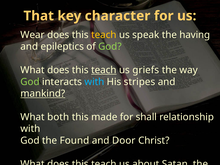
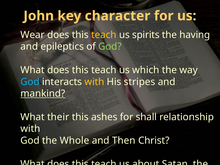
That: That -> John
speak: speak -> spirits
teach at (104, 70) underline: present -> none
griefs: griefs -> which
God at (30, 82) colour: light green -> light blue
with at (94, 82) colour: light blue -> yellow
both: both -> their
made: made -> ashes
Found: Found -> Whole
Door: Door -> Then
